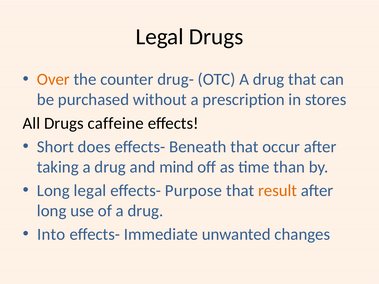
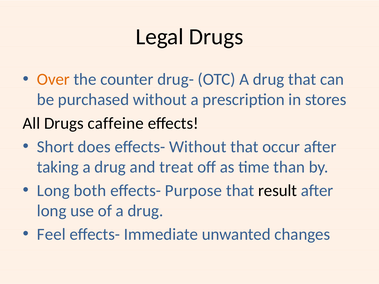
effects- Beneath: Beneath -> Without
mind: mind -> treat
Long legal: legal -> both
result colour: orange -> black
Into: Into -> Feel
